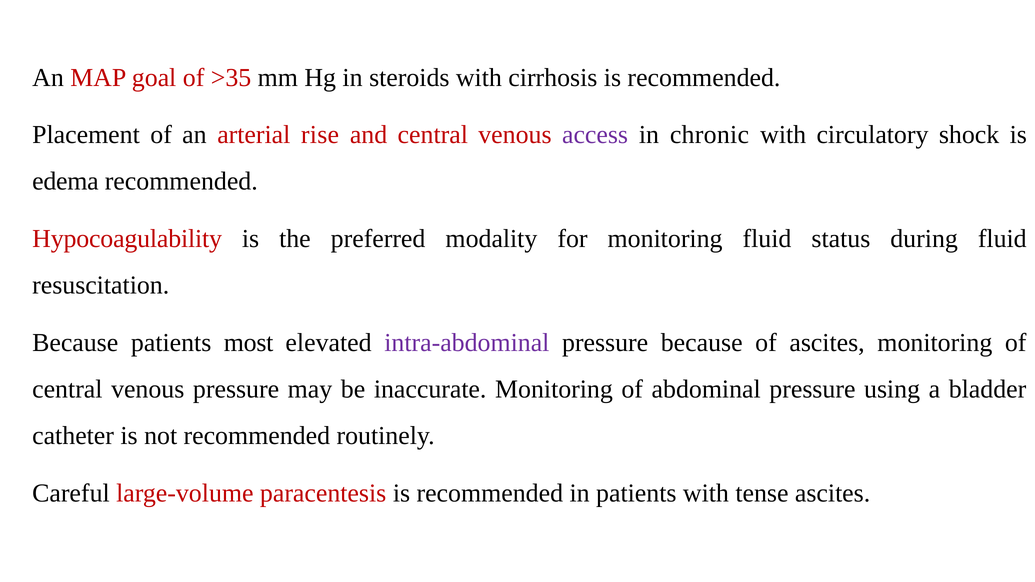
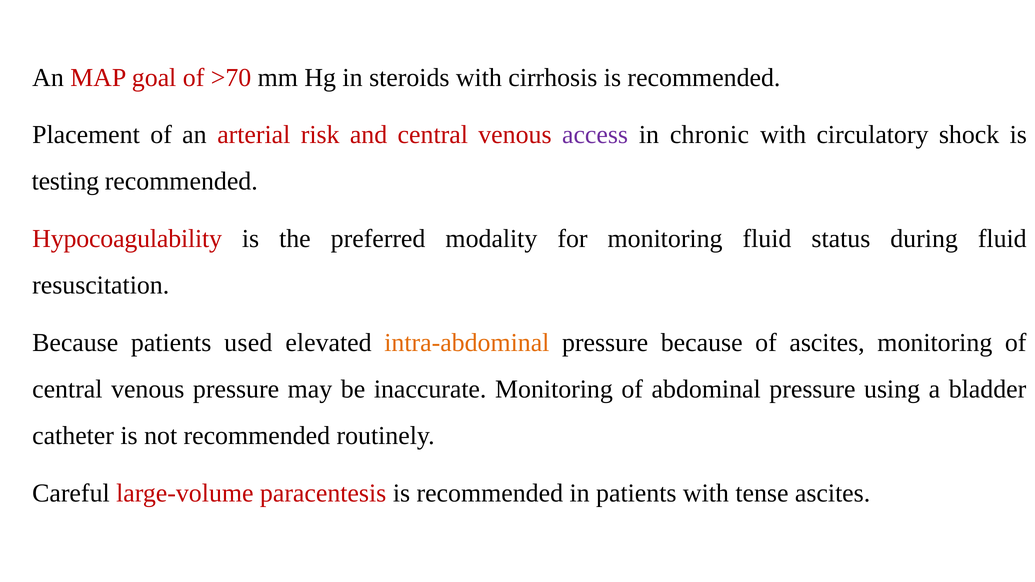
>35: >35 -> >70
rise: rise -> risk
edema: edema -> testing
most: most -> used
intra-abdominal colour: purple -> orange
